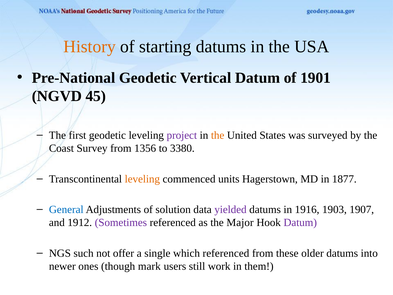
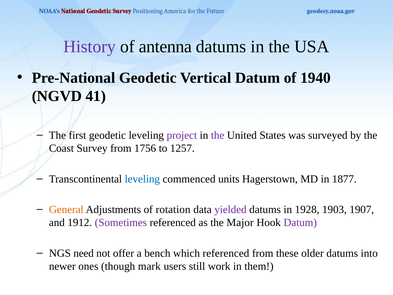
History colour: orange -> purple
starting: starting -> antenna
1901: 1901 -> 1940
45: 45 -> 41
the at (218, 135) colour: orange -> purple
1356: 1356 -> 1756
3380: 3380 -> 1257
leveling at (142, 179) colour: orange -> blue
General colour: blue -> orange
solution: solution -> rotation
1916: 1916 -> 1928
such: such -> need
single: single -> bench
